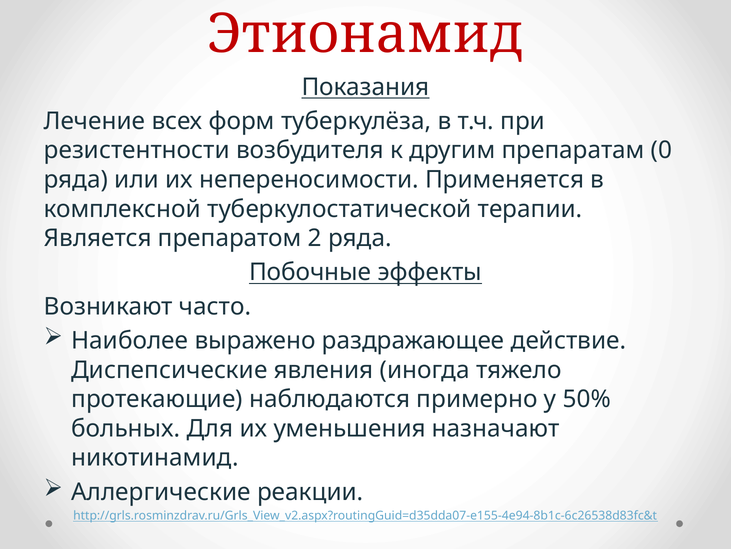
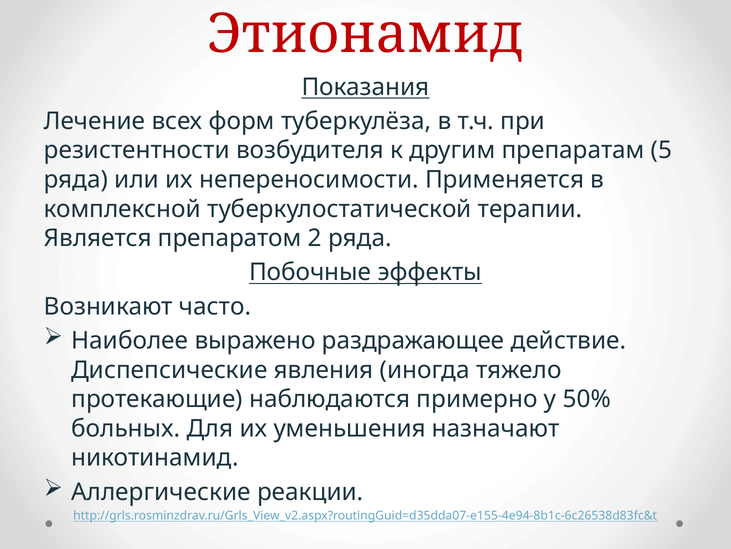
0: 0 -> 5
